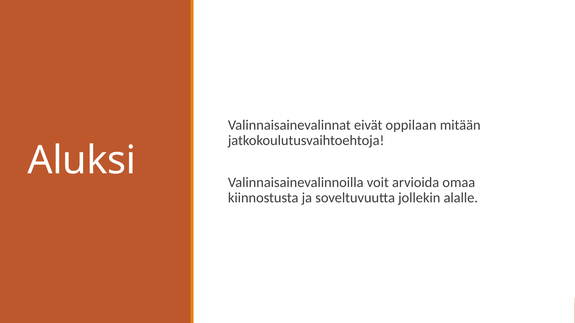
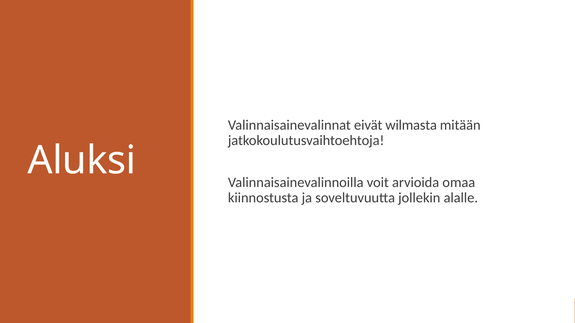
oppilaan: oppilaan -> wilmasta
